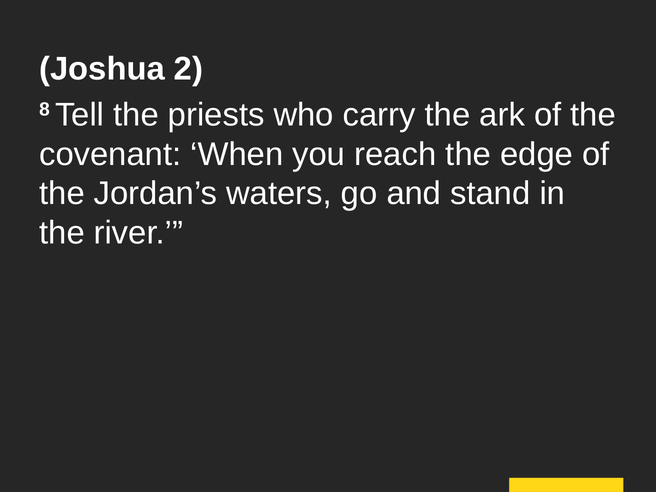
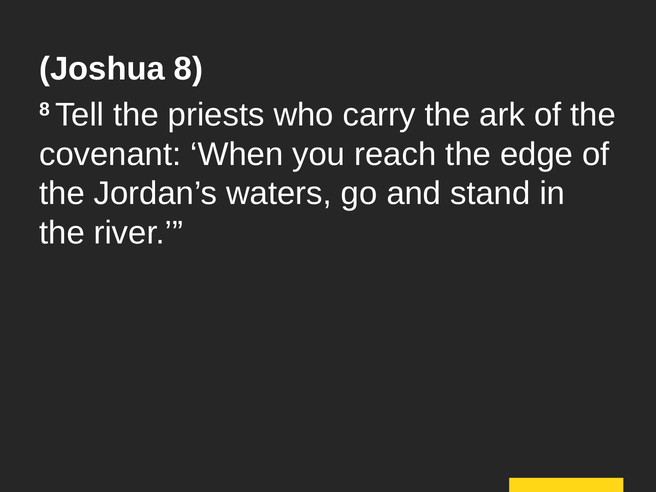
Joshua 2: 2 -> 8
